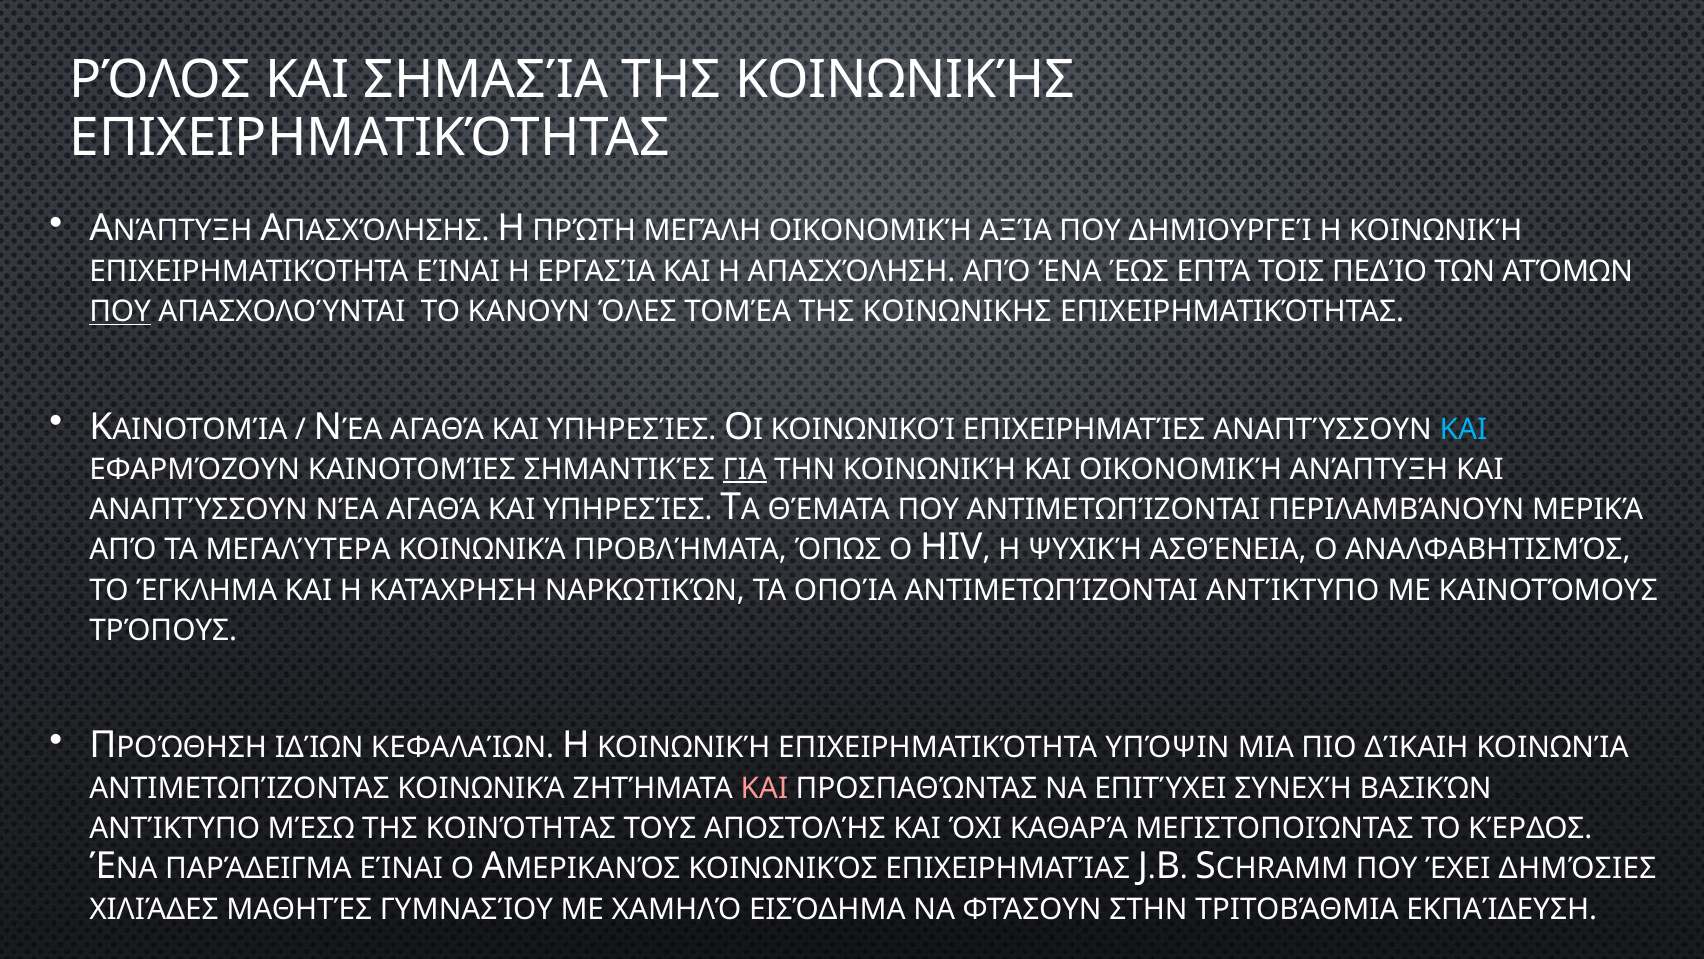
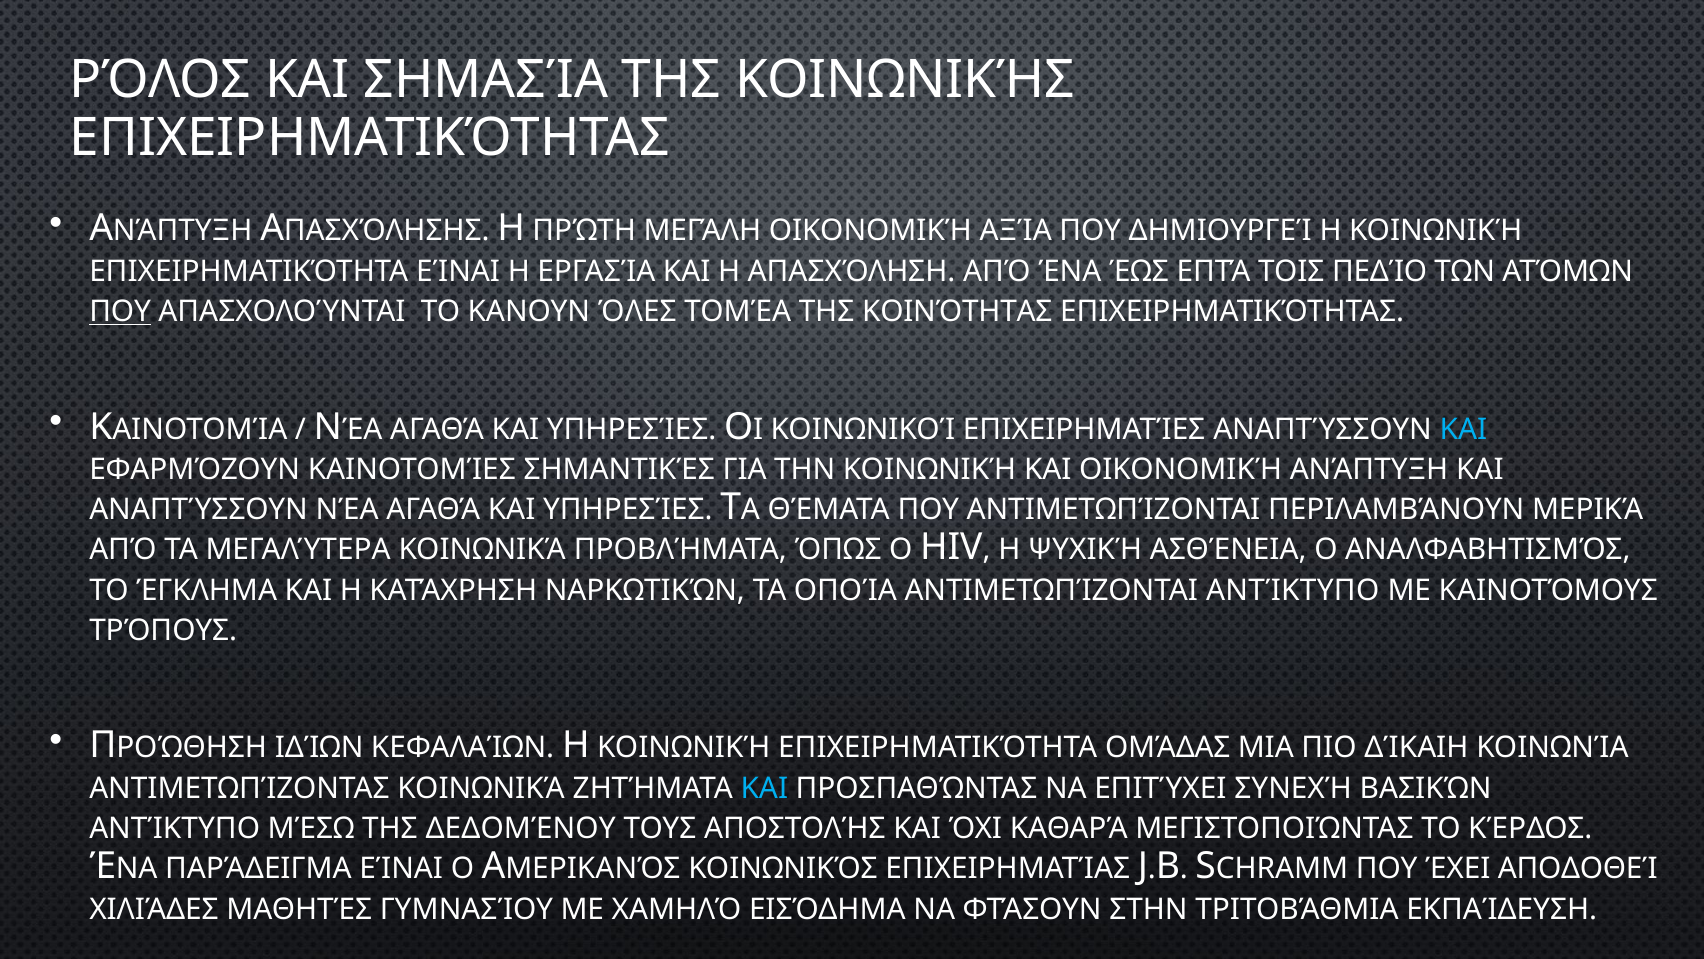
ΚΟΙΝΩΝΙΚΗΣ: ΚΟΙΝΩΝΙΚΗΣ -> ΚΟΙΝΌΤΗΤΑΣ
ΓΙΑ underline: present -> none
ΥΠΌΨΙΝ: ΥΠΌΨΙΝ -> ΟΜΆΔΑΣ
ΚΑΙ at (764, 788) colour: pink -> light blue
ΚΟΙΝΌΤΗΤΑΣ: ΚΟΙΝΌΤΗΤΑΣ -> ΔΕΔΟΜΈΝΟΥ
ΔΗΜΌΣΙΕΣ: ΔΗΜΌΣΙΕΣ -> ΑΠΟΔΟΘΕΊ
